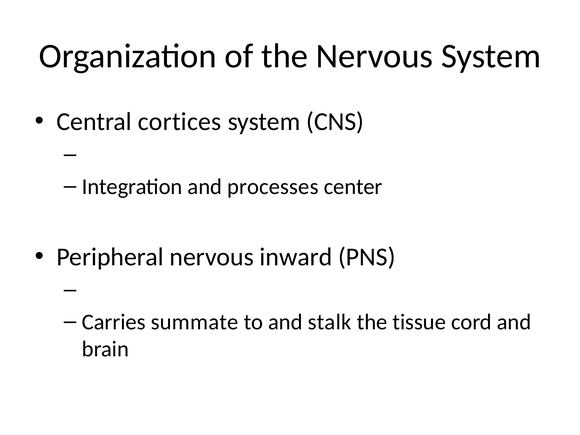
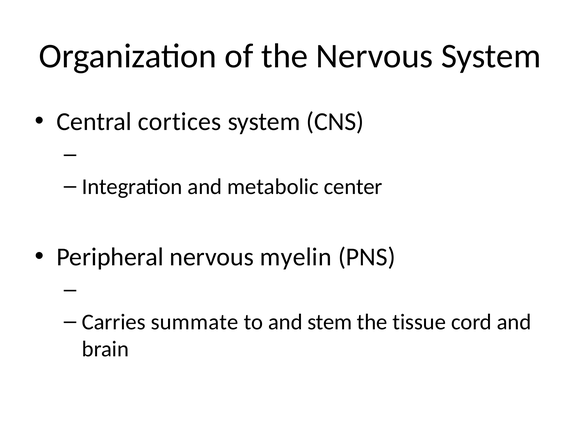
processes: processes -> metabolic
inward: inward -> myelin
stalk: stalk -> stem
